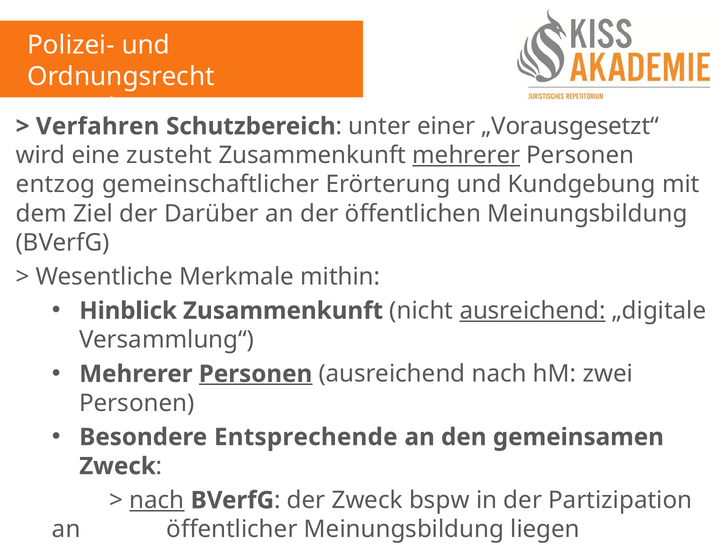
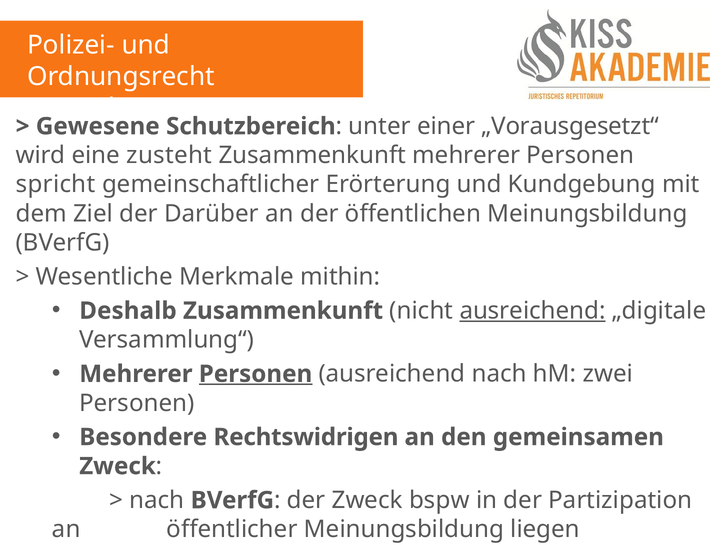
Verfahren: Verfahren -> Gewesene
mehrerer at (466, 155) underline: present -> none
entzog: entzog -> spricht
Hinblick: Hinblick -> Deshalb
Entsprechende: Entsprechende -> Rechtswidrigen
nach at (157, 500) underline: present -> none
